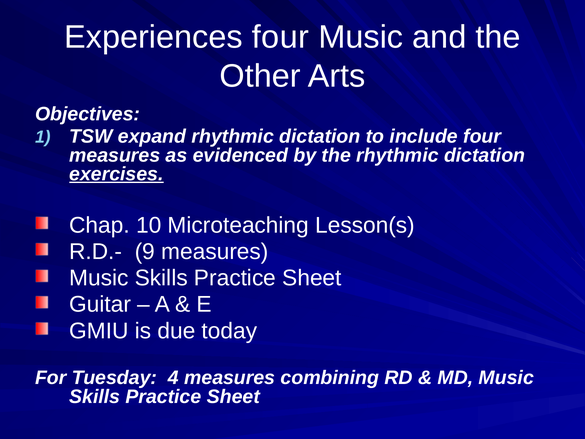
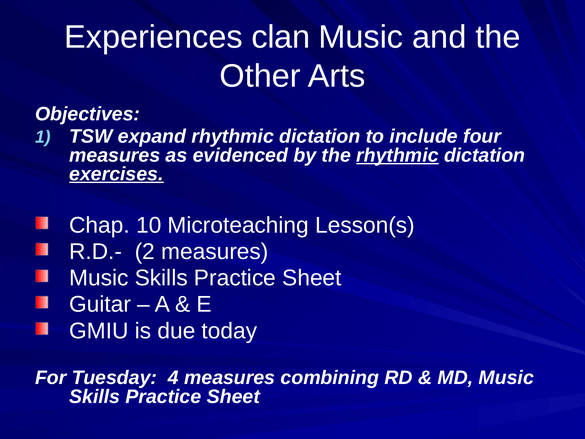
Experiences four: four -> clan
rhythmic at (397, 155) underline: none -> present
9: 9 -> 2
